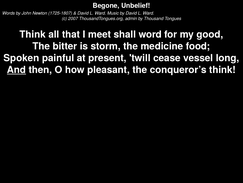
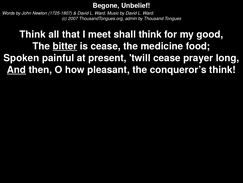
shall word: word -> think
bitter underline: none -> present
is storm: storm -> cease
vessel: vessel -> prayer
